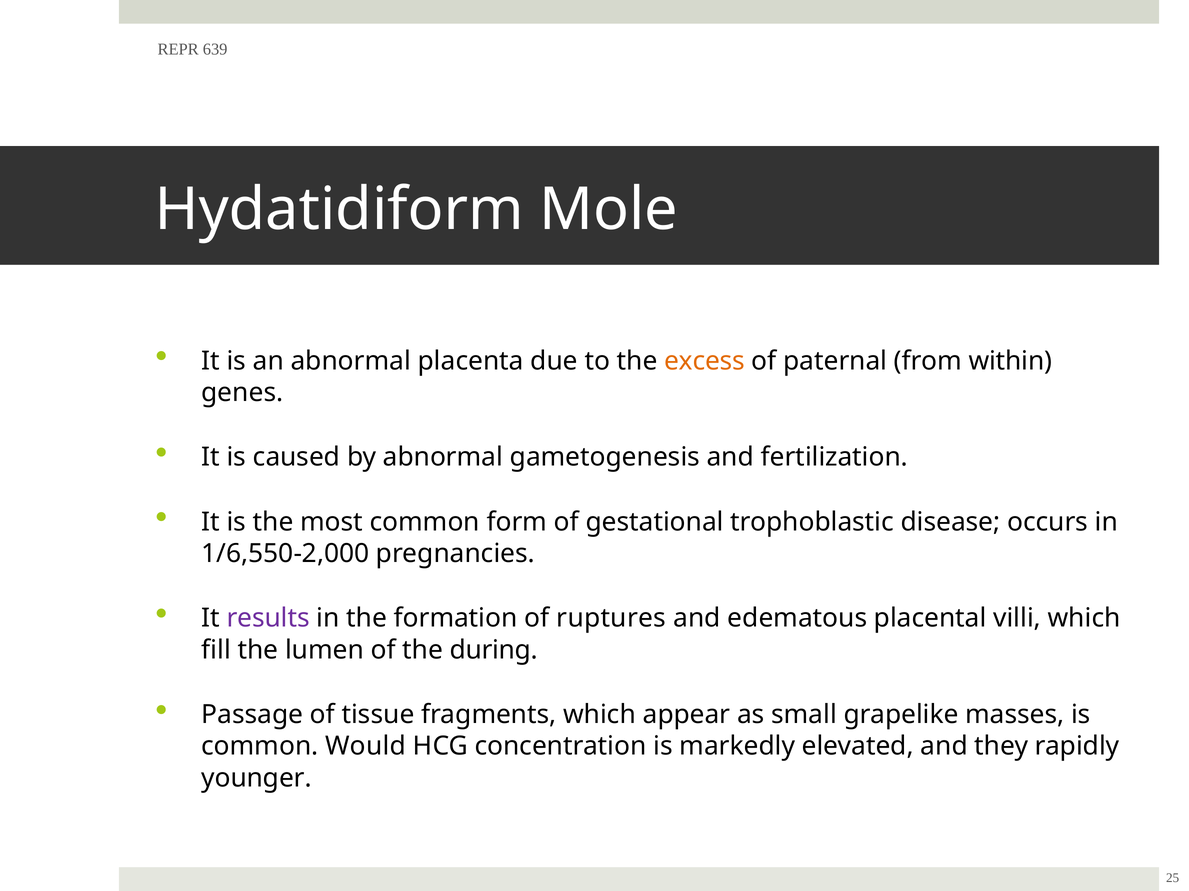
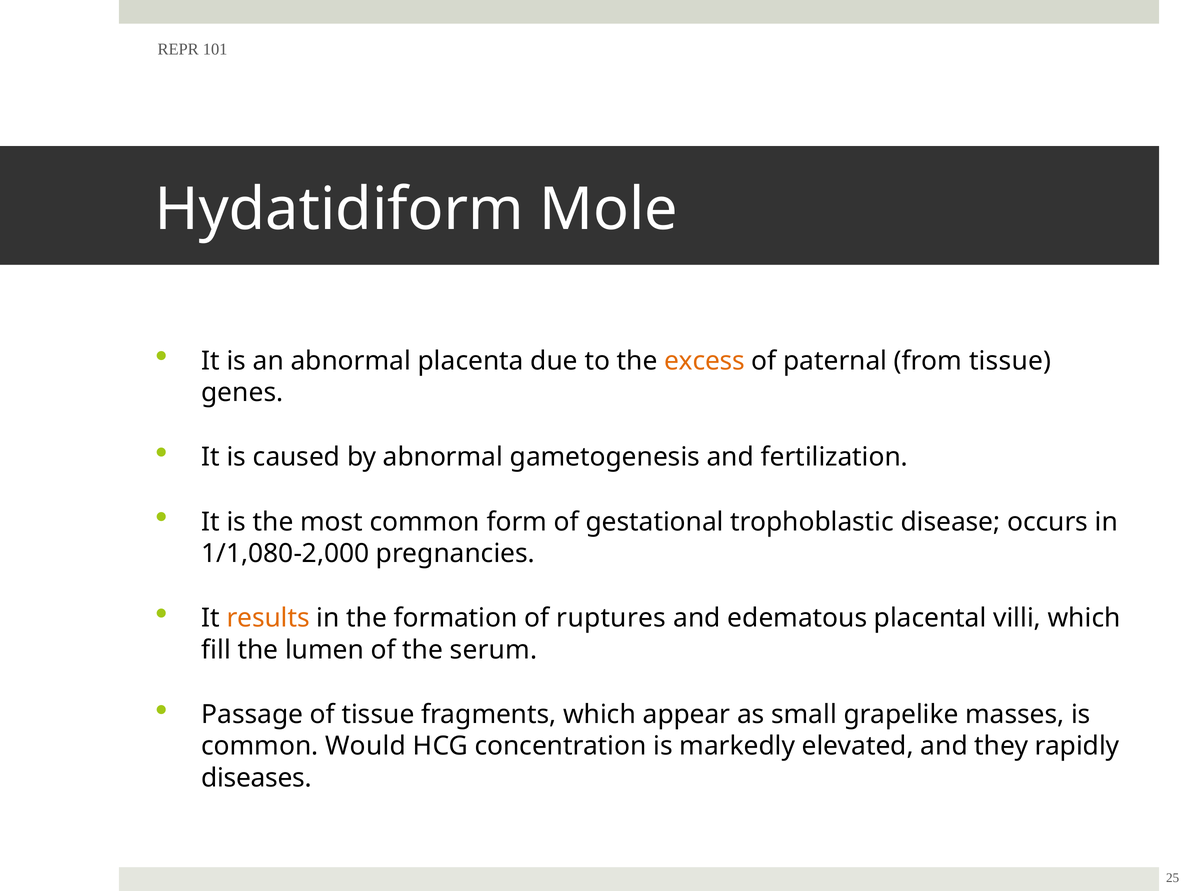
639: 639 -> 101
from within: within -> tissue
1/6,550-2,000: 1/6,550-2,000 -> 1/1,080-2,000
results colour: purple -> orange
during: during -> serum
younger: younger -> diseases
